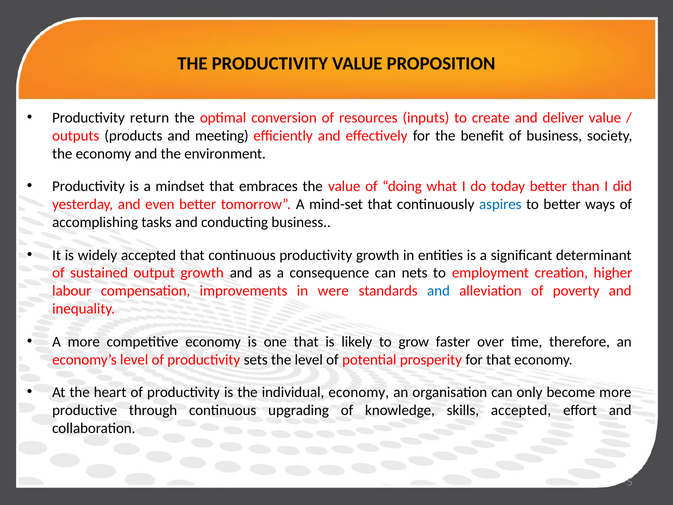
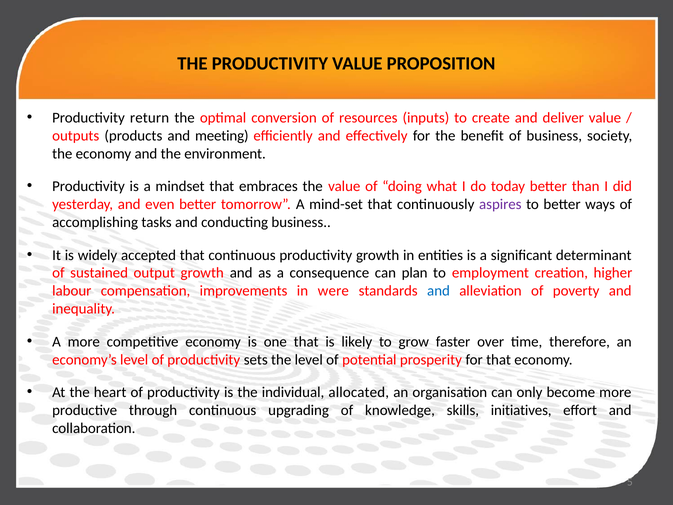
aspires colour: blue -> purple
nets: nets -> plan
individual economy: economy -> allocated
skills accepted: accepted -> initiatives
